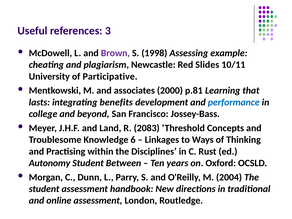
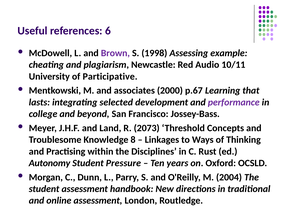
3: 3 -> 6
Slides: Slides -> Audio
p.81: p.81 -> p.67
benefits: benefits -> selected
performance colour: blue -> purple
2083: 2083 -> 2073
6: 6 -> 8
Between: Between -> Pressure
